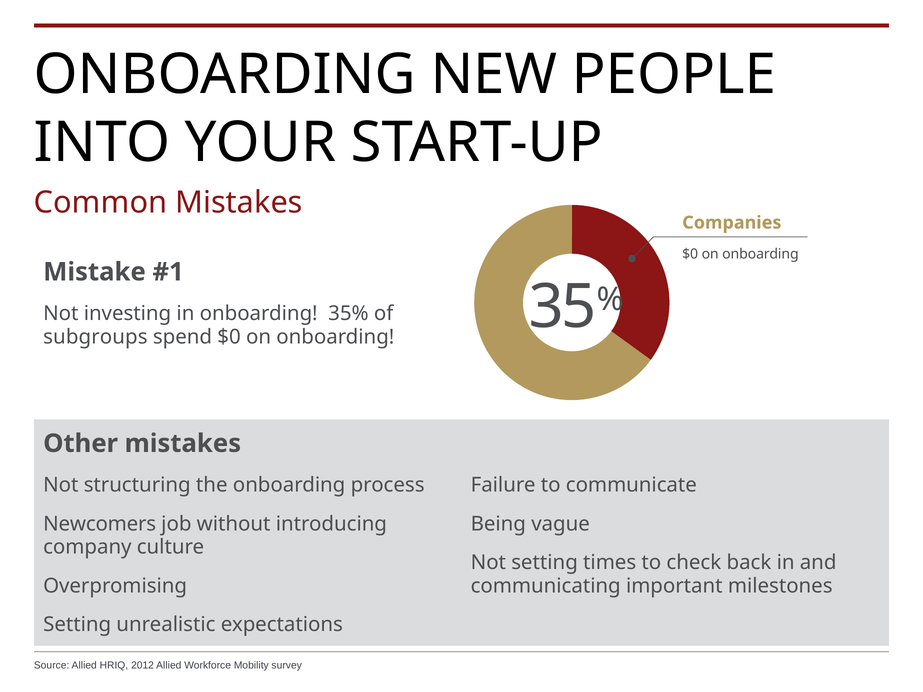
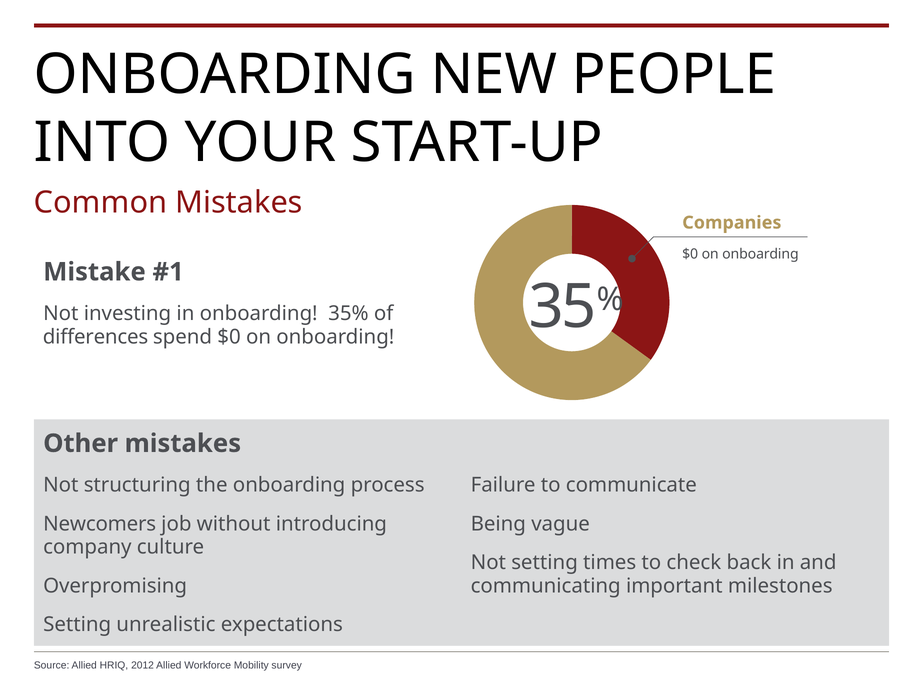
subgroups: subgroups -> differences
